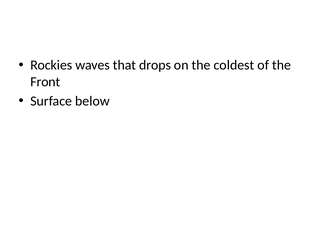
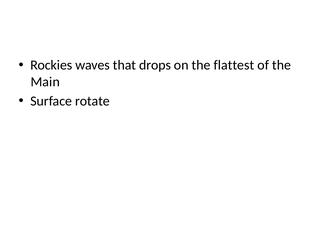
coldest: coldest -> flattest
Front: Front -> Main
below: below -> rotate
